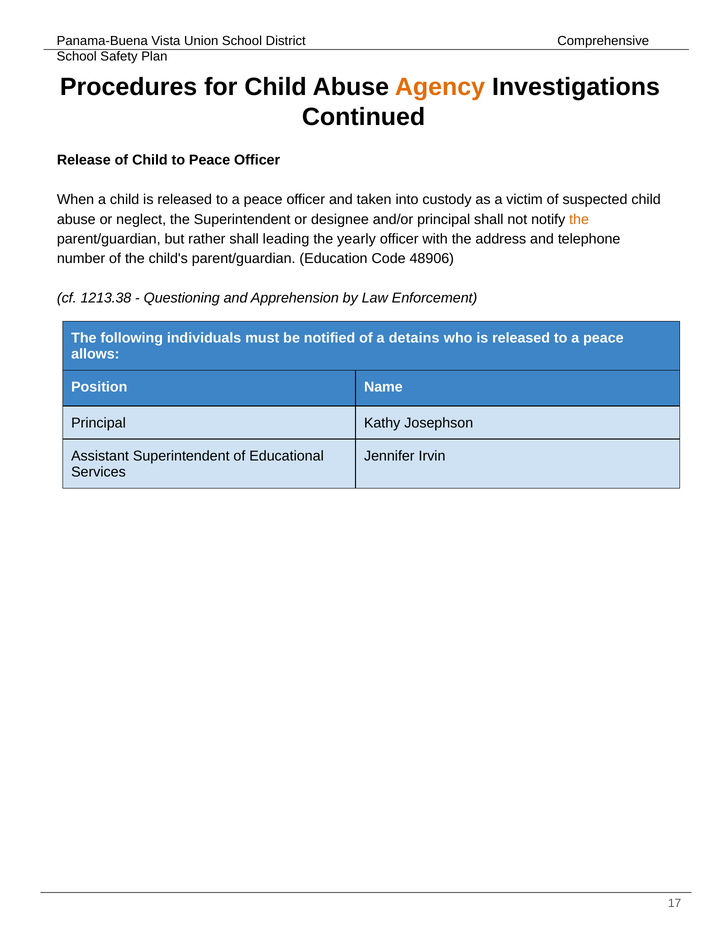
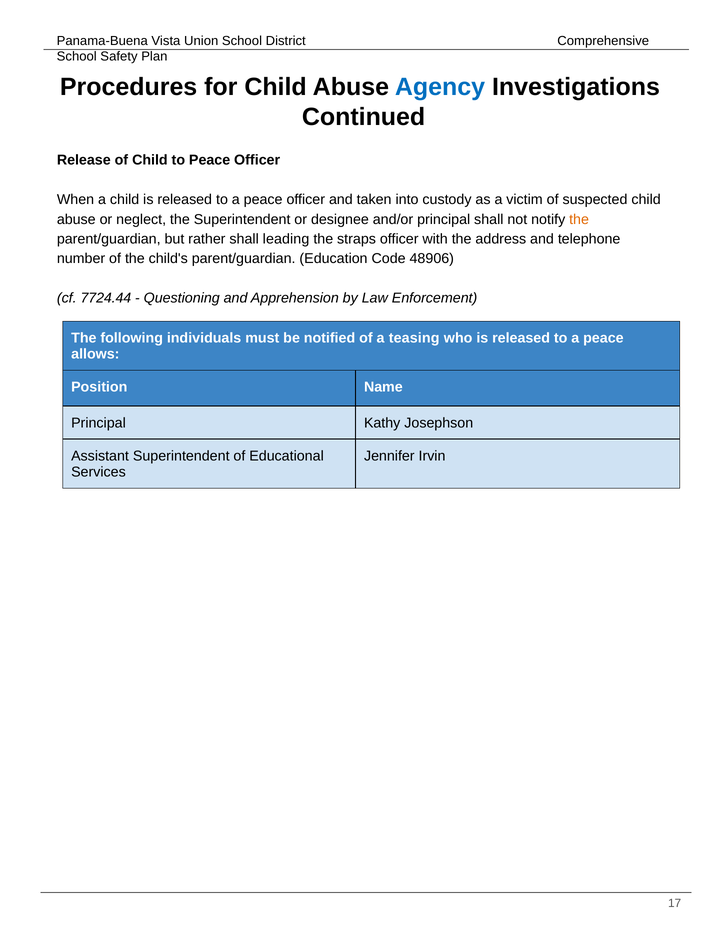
Agency colour: orange -> blue
yearly: yearly -> straps
1213.38: 1213.38 -> 7724.44
detains: detains -> teasing
